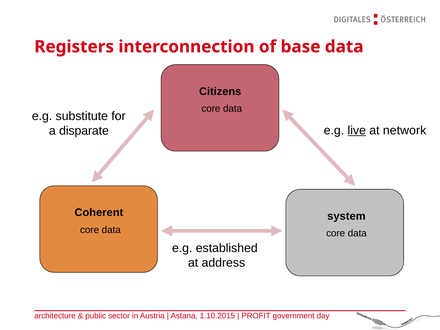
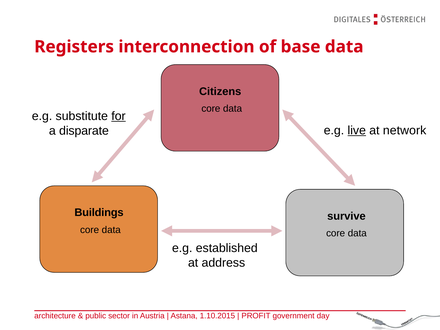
for underline: none -> present
Coherent: Coherent -> Buildings
system: system -> survive
